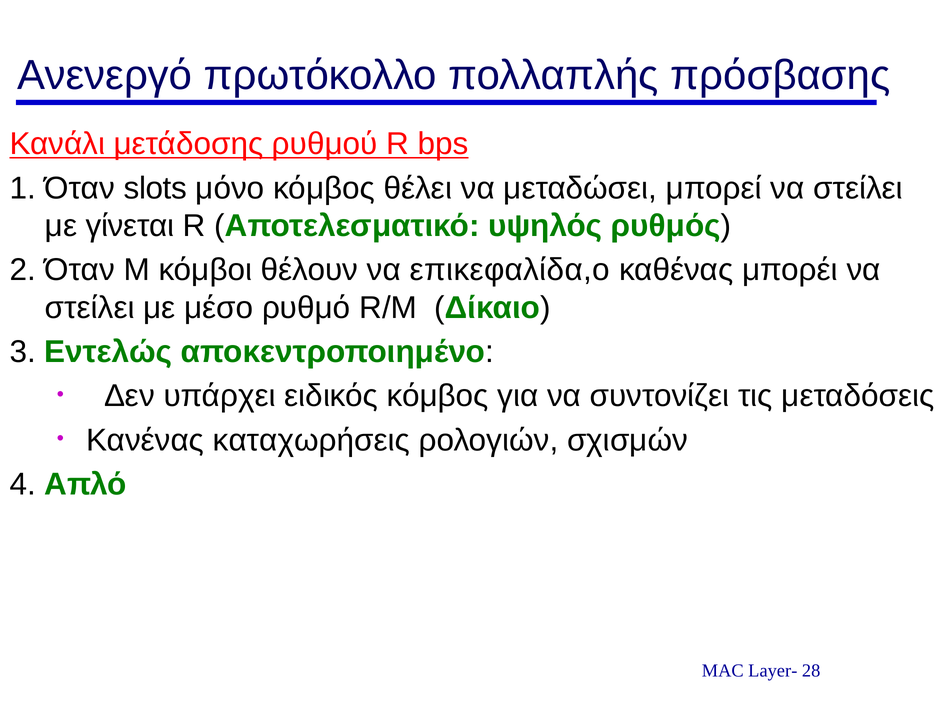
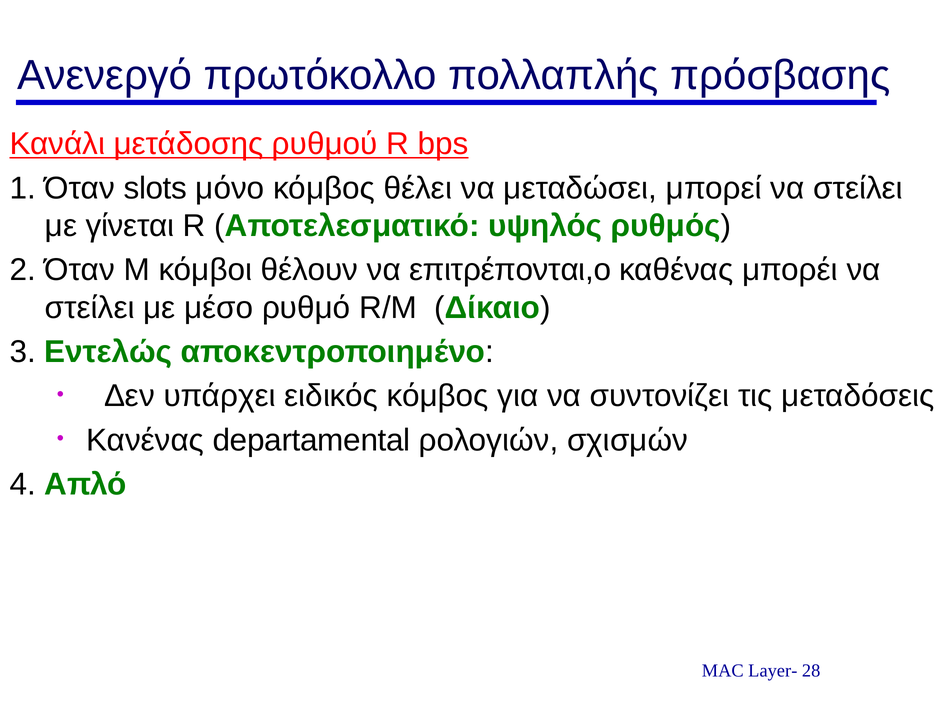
επικεφαλίδα,ο: επικεφαλίδα,ο -> επιτρέπονται,ο
καταχωρήσεις: καταχωρήσεις -> departamental
